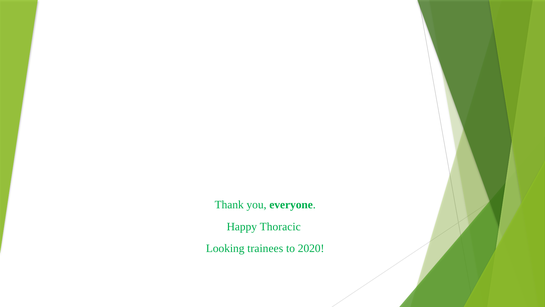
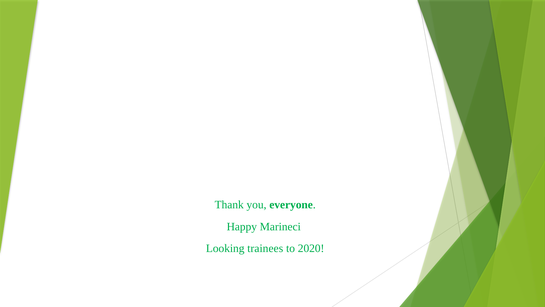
Thoracic: Thoracic -> Marineci
